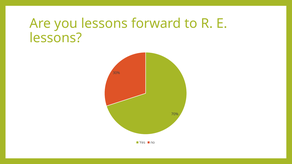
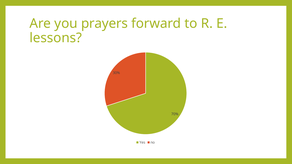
you lessons: lessons -> prayers
